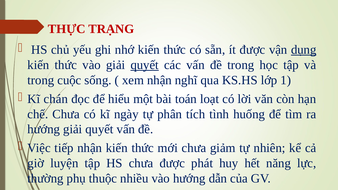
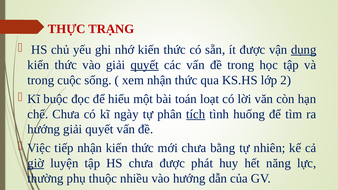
nhận nghĩ: nghĩ -> thức
1: 1 -> 2
chán: chán -> buộc
tích underline: none -> present
giảm: giảm -> bằng
giờ underline: none -> present
